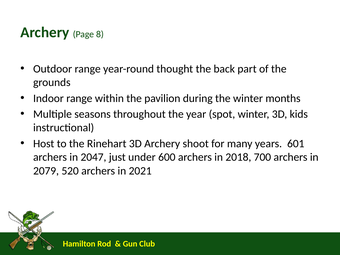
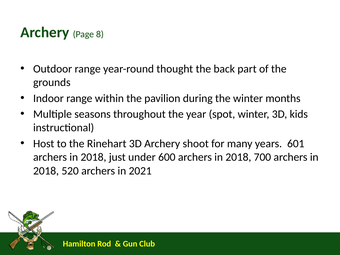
2047 at (93, 157): 2047 -> 2018
2079 at (46, 171): 2079 -> 2018
